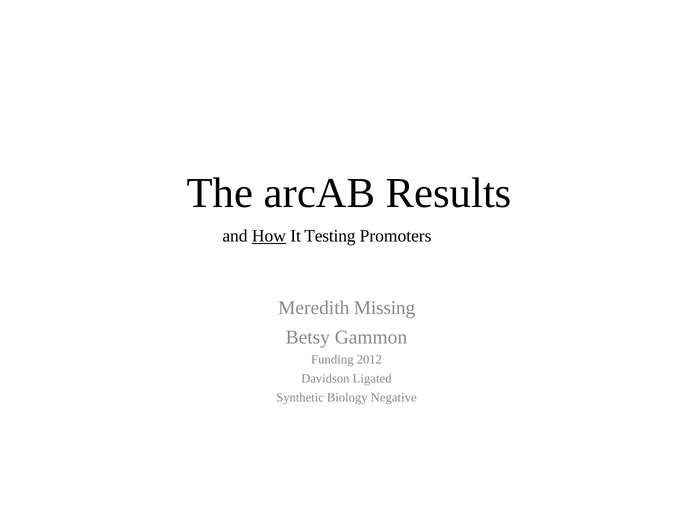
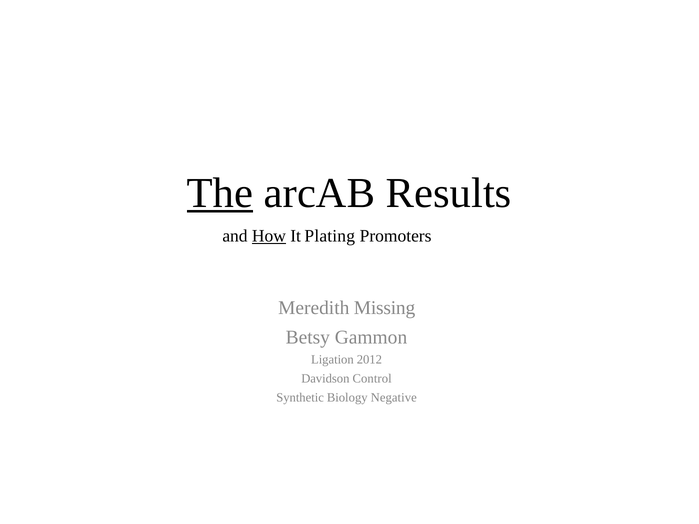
The underline: none -> present
Testing: Testing -> Plating
Funding: Funding -> Ligation
Ligated: Ligated -> Control
